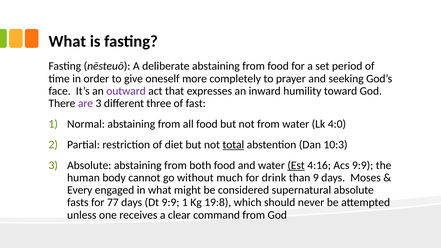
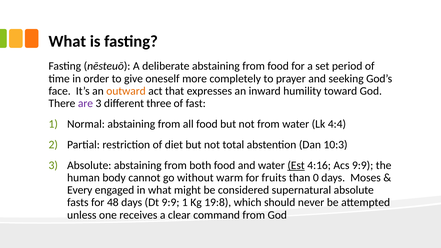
outward colour: purple -> orange
4:0: 4:0 -> 4:4
total underline: present -> none
much: much -> warm
drink: drink -> fruits
9: 9 -> 0
77: 77 -> 48
